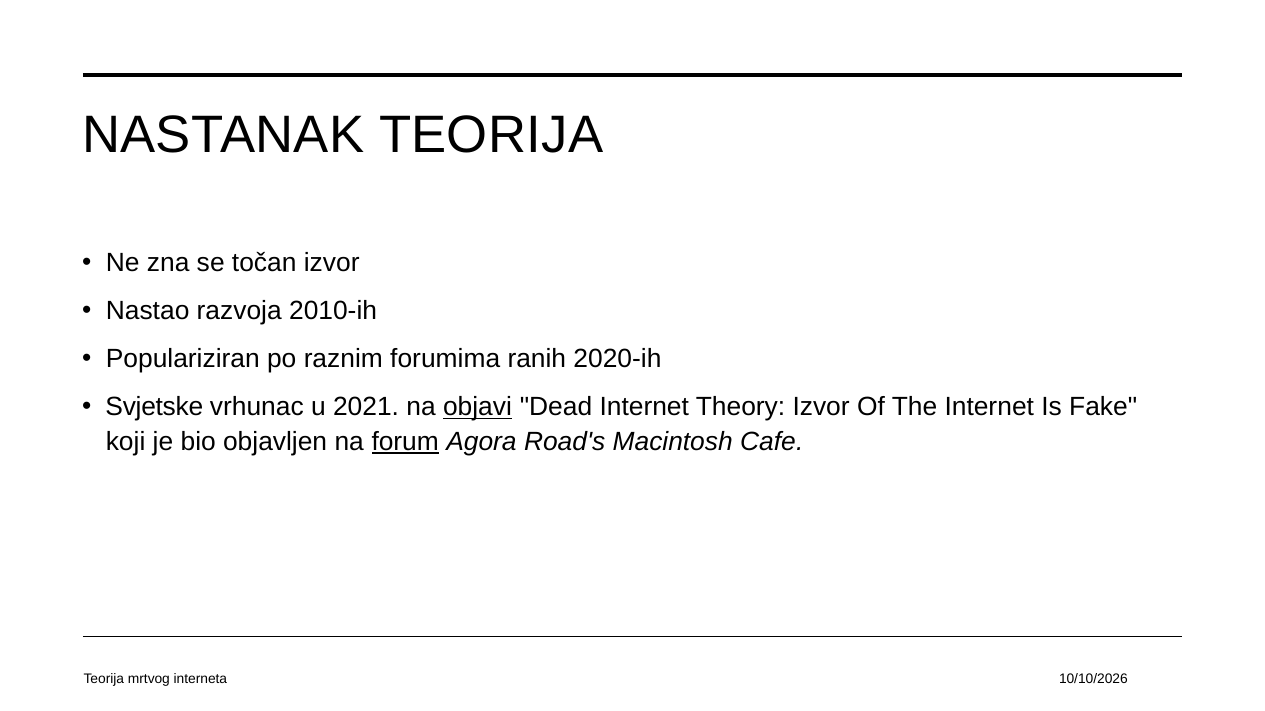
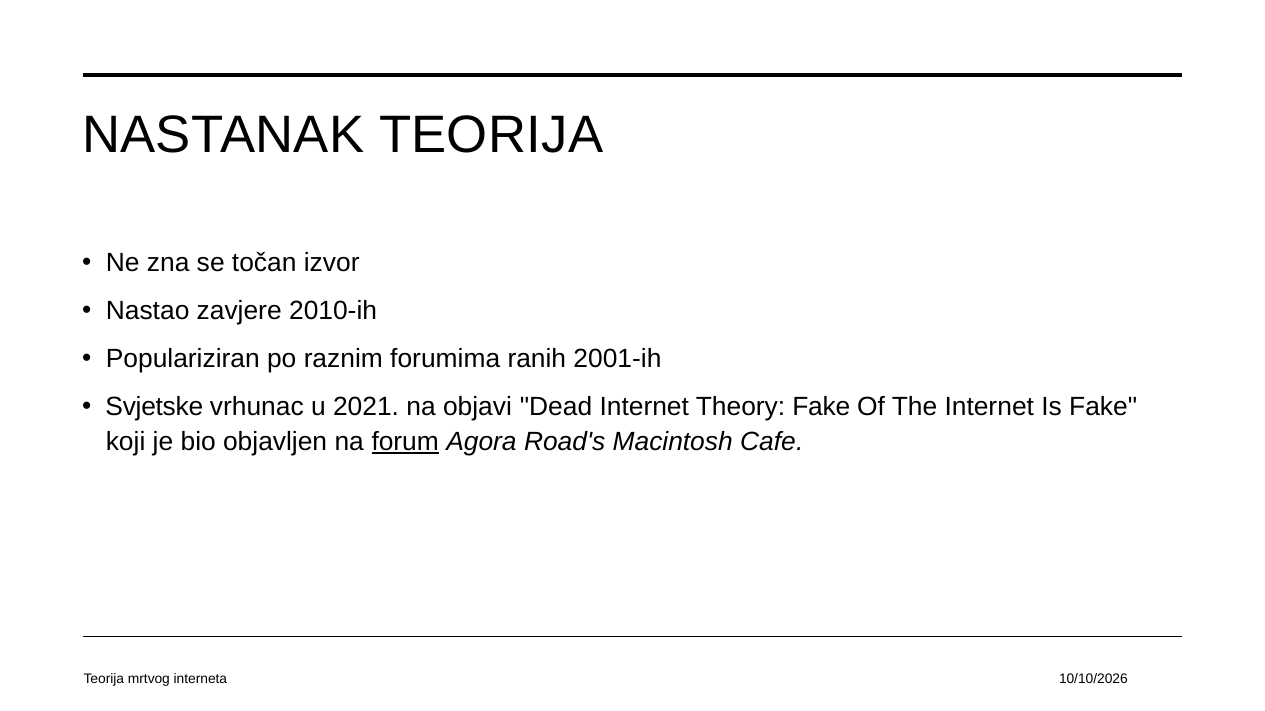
razvoja: razvoja -> zavjere
2020-ih: 2020-ih -> 2001-ih
objavi underline: present -> none
Theory Izvor: Izvor -> Fake
